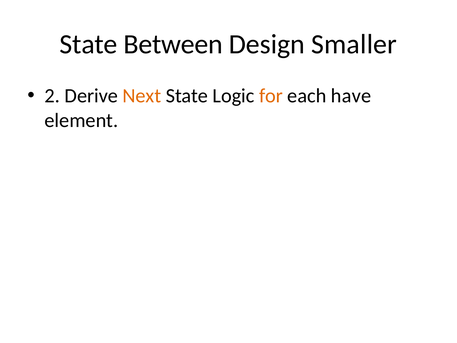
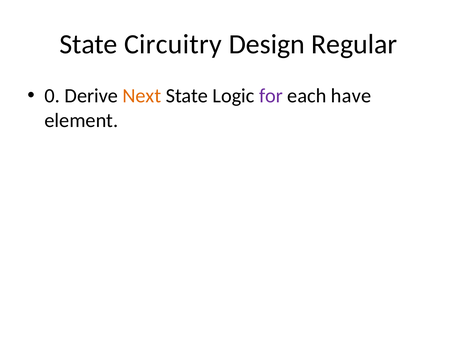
Between: Between -> Circuitry
Smaller: Smaller -> Regular
2: 2 -> 0
for colour: orange -> purple
